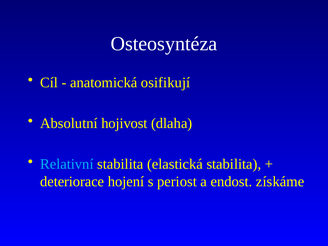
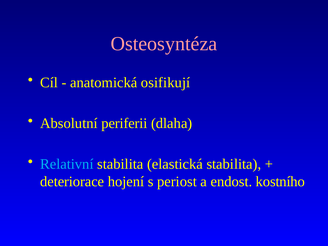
Osteosyntéza colour: white -> pink
hojivost: hojivost -> periferii
získáme: získáme -> kostního
